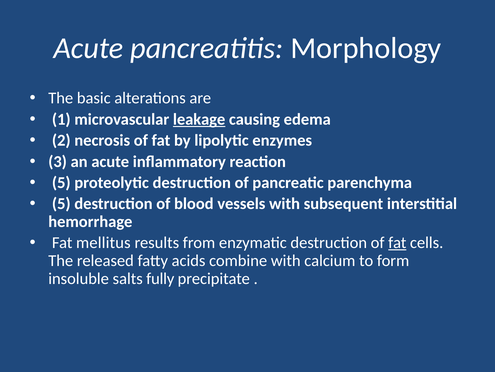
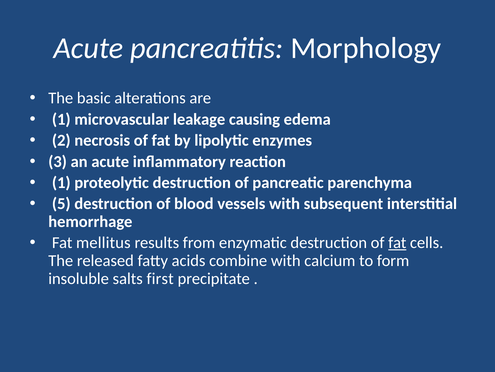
leakage underline: present -> none
5 at (61, 182): 5 -> 1
fully: fully -> first
